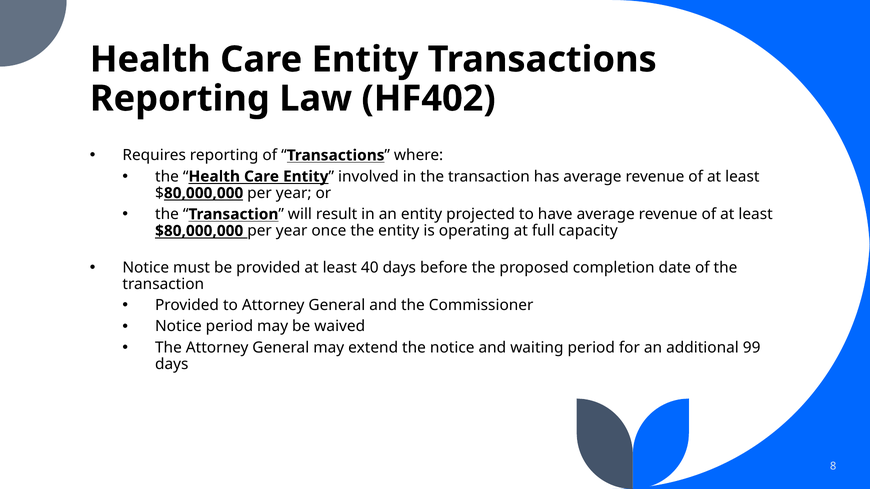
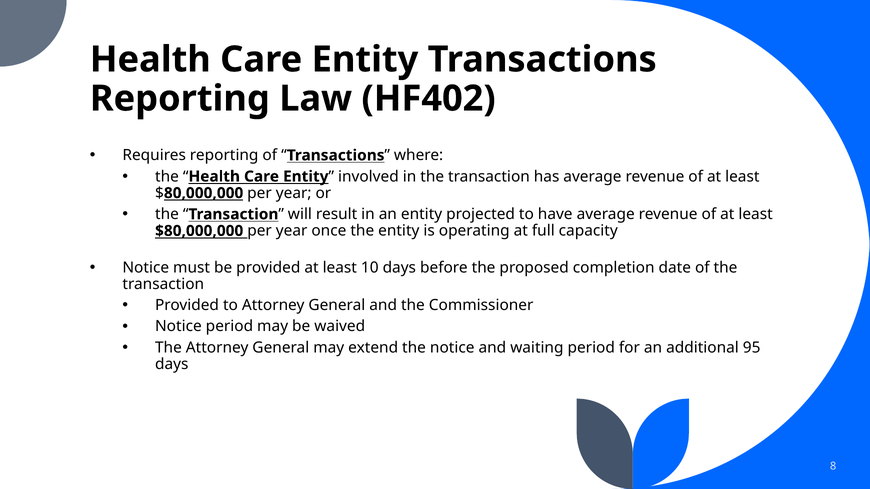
40: 40 -> 10
99: 99 -> 95
